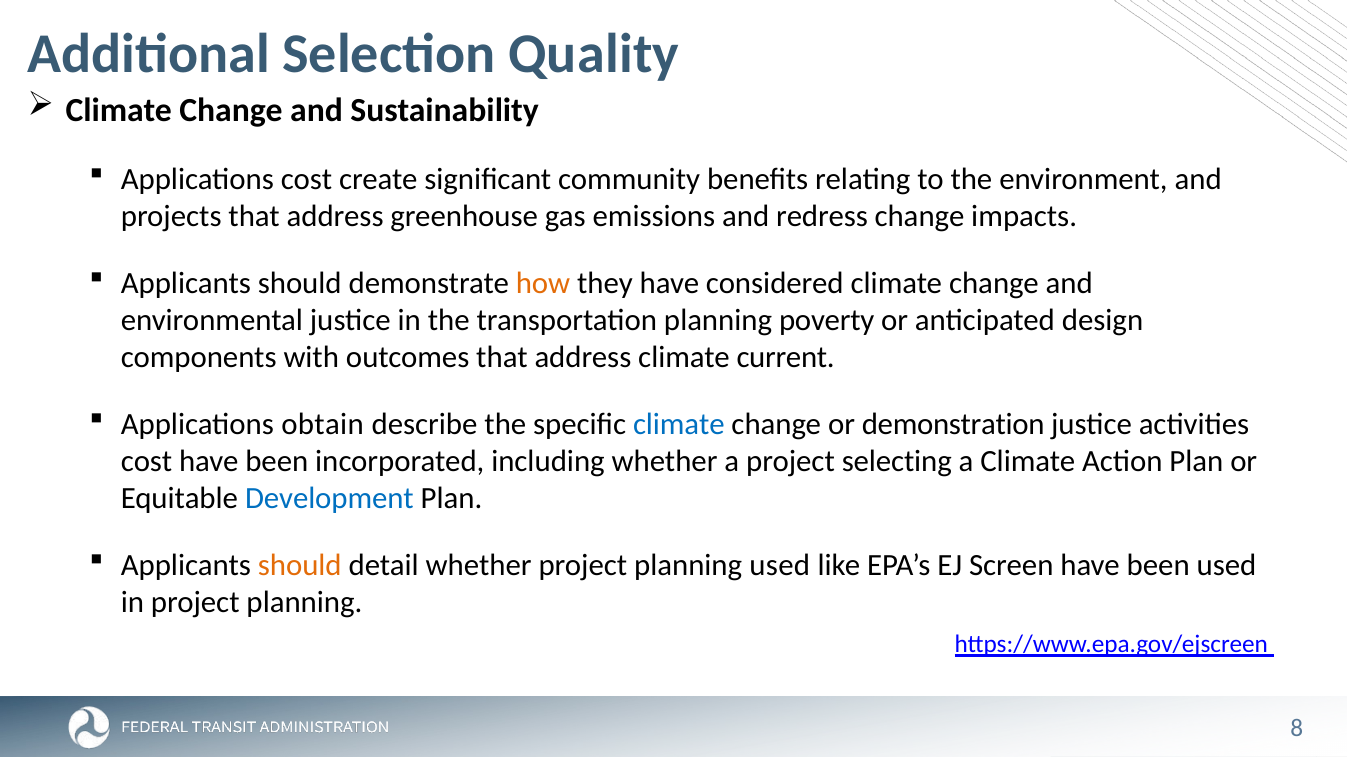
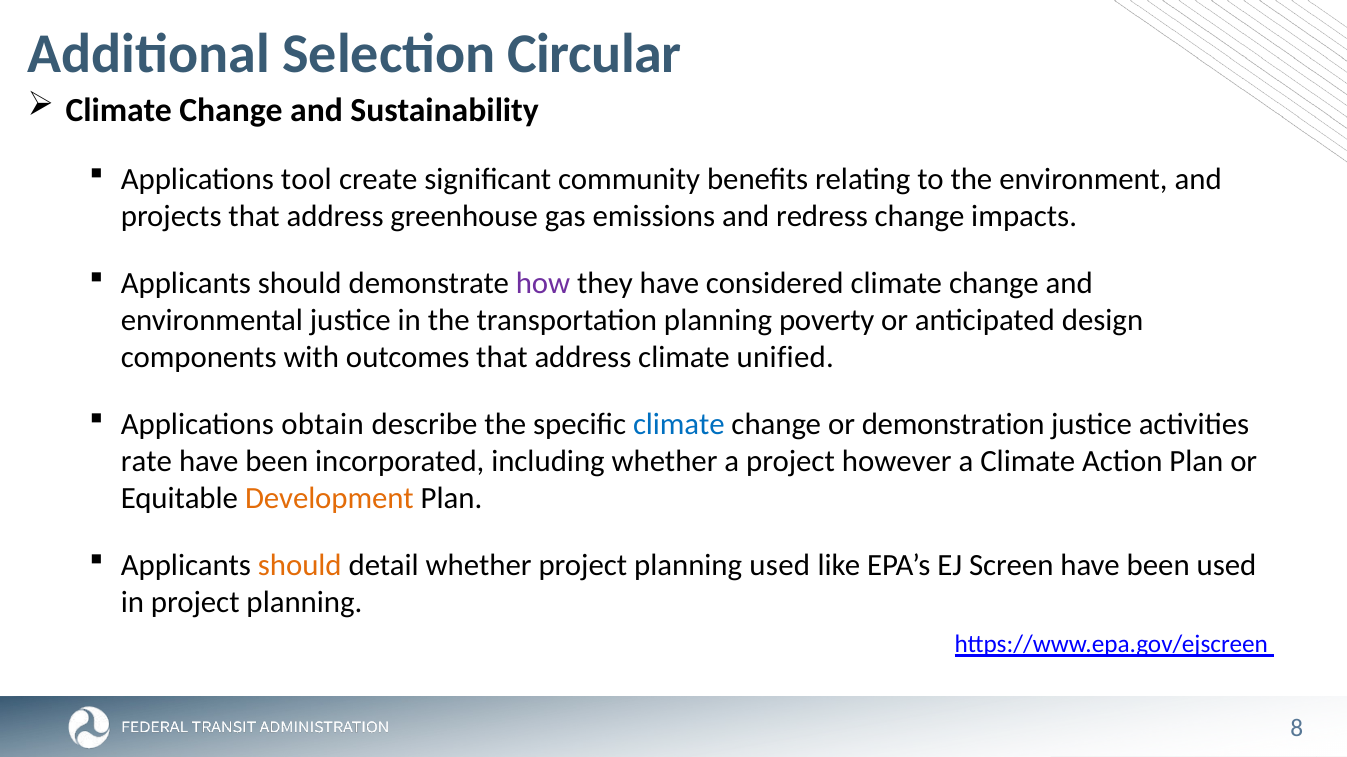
Quality: Quality -> Circular
Applications cost: cost -> tool
how colour: orange -> purple
current: current -> unified
cost at (147, 462): cost -> rate
selecting: selecting -> however
Development colour: blue -> orange
